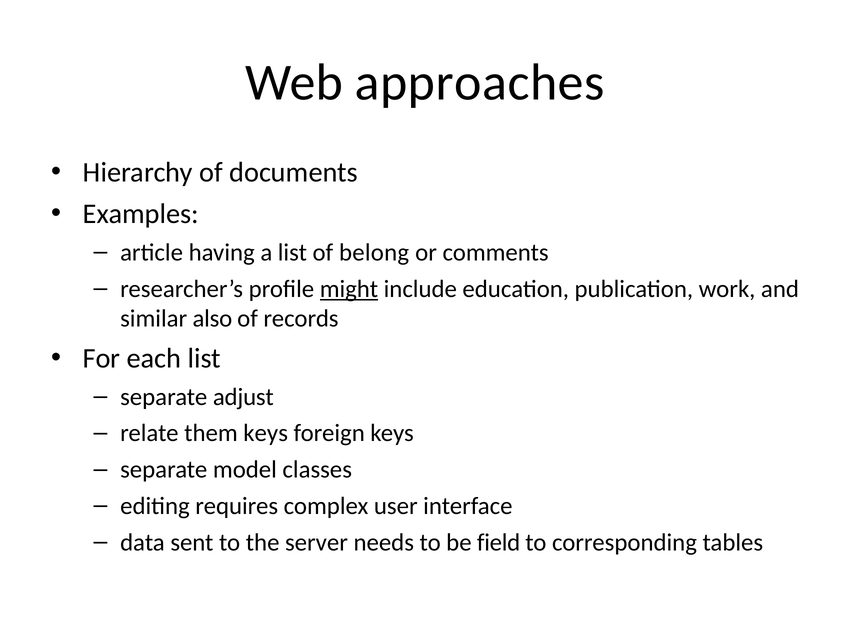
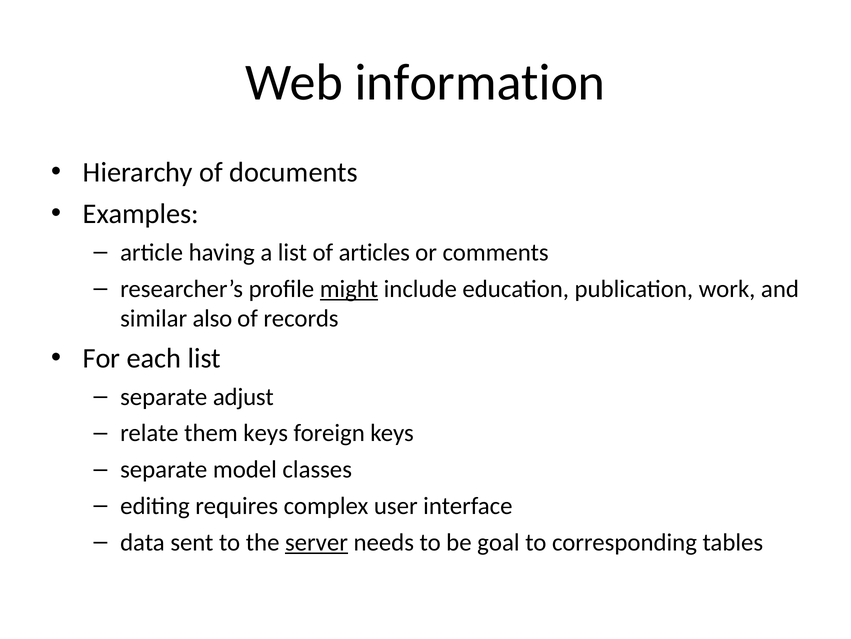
approaches: approaches -> information
belong: belong -> articles
server underline: none -> present
field: field -> goal
